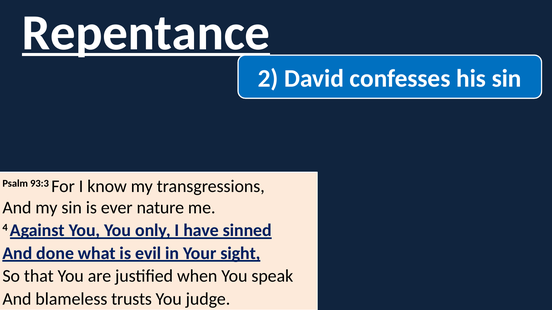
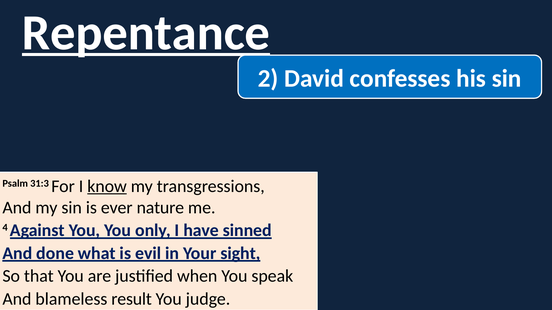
93:3: 93:3 -> 31:3
know underline: none -> present
trusts: trusts -> result
